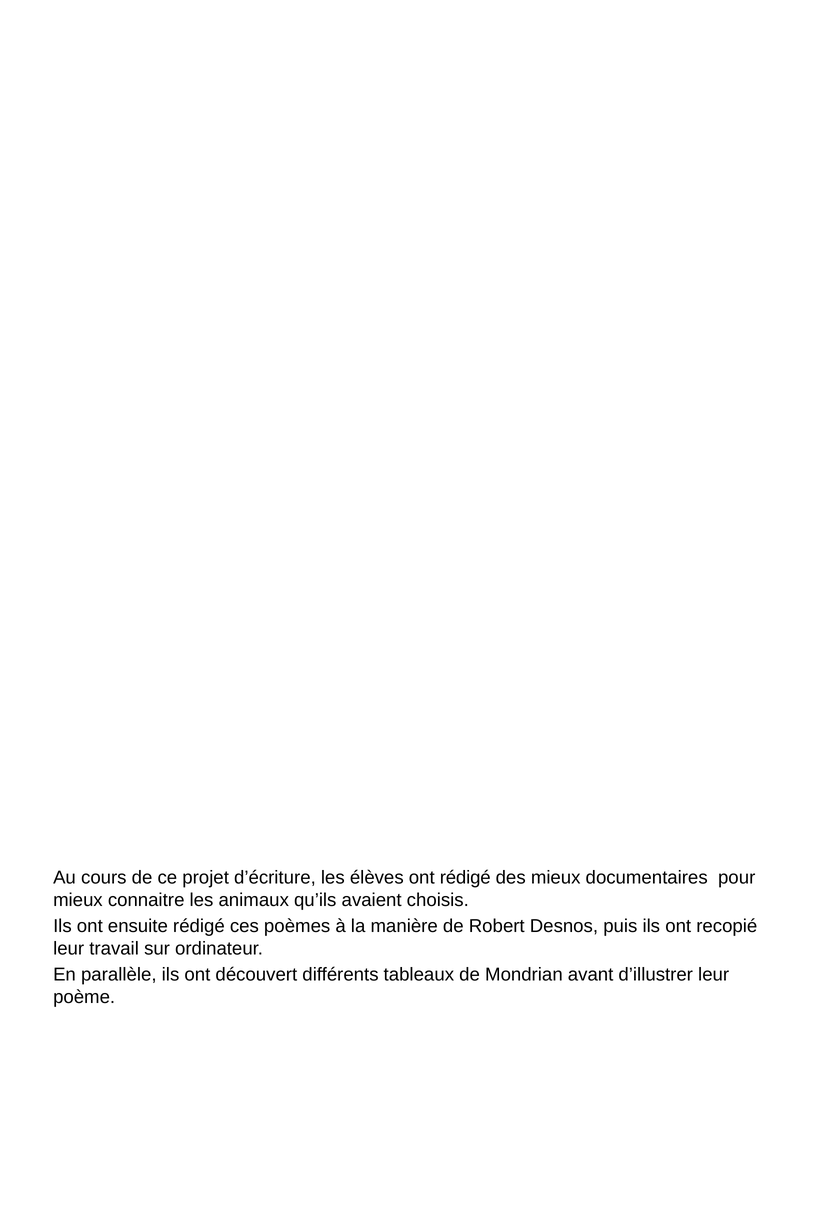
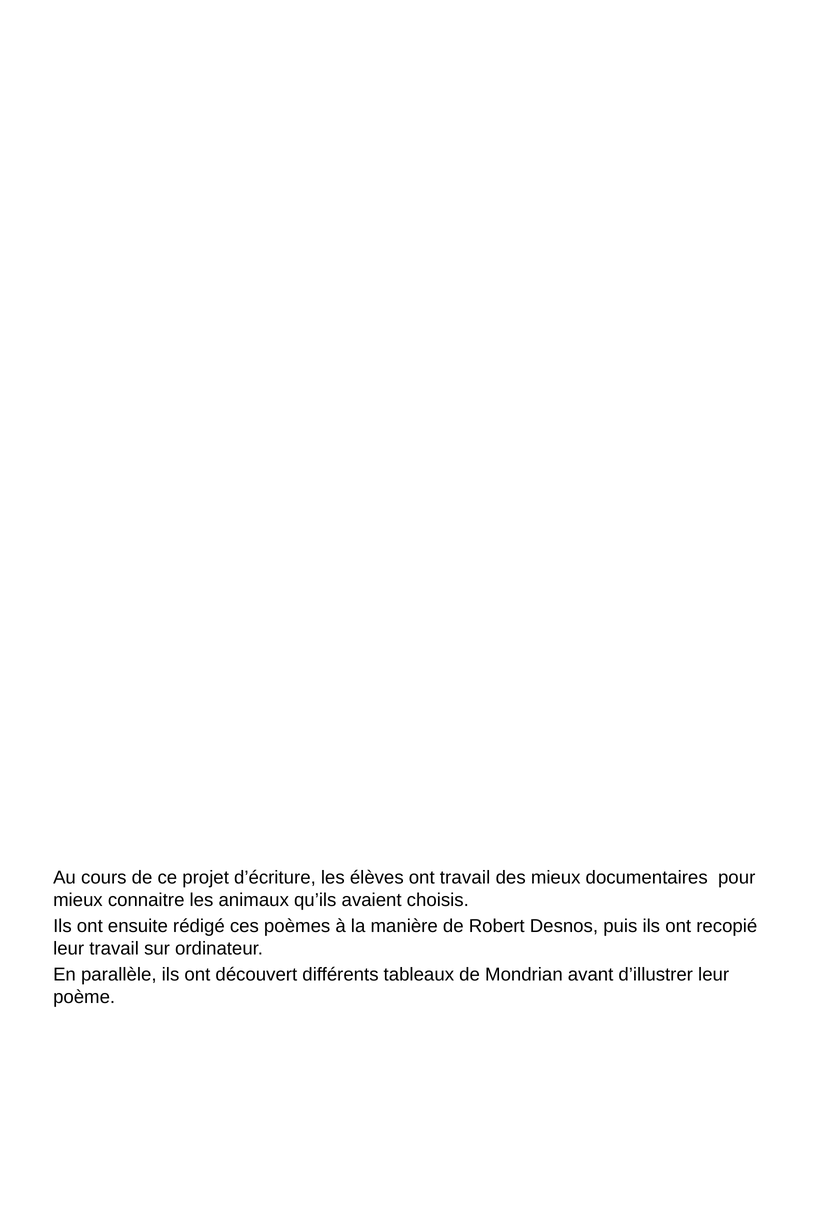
ont rédigé: rédigé -> travail
